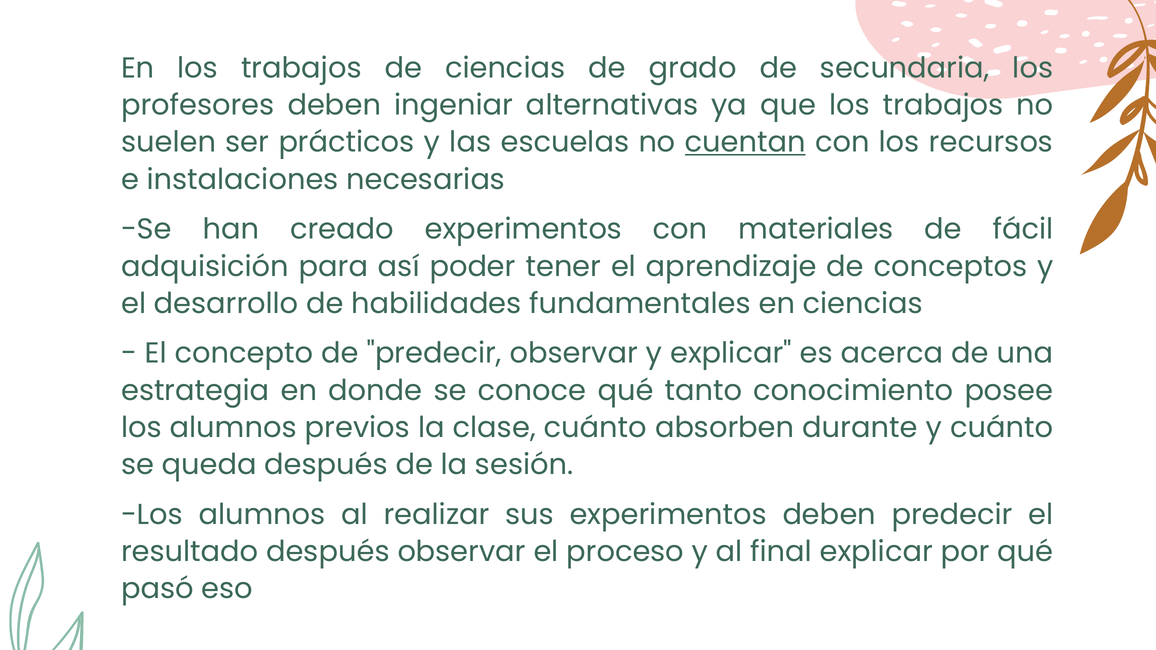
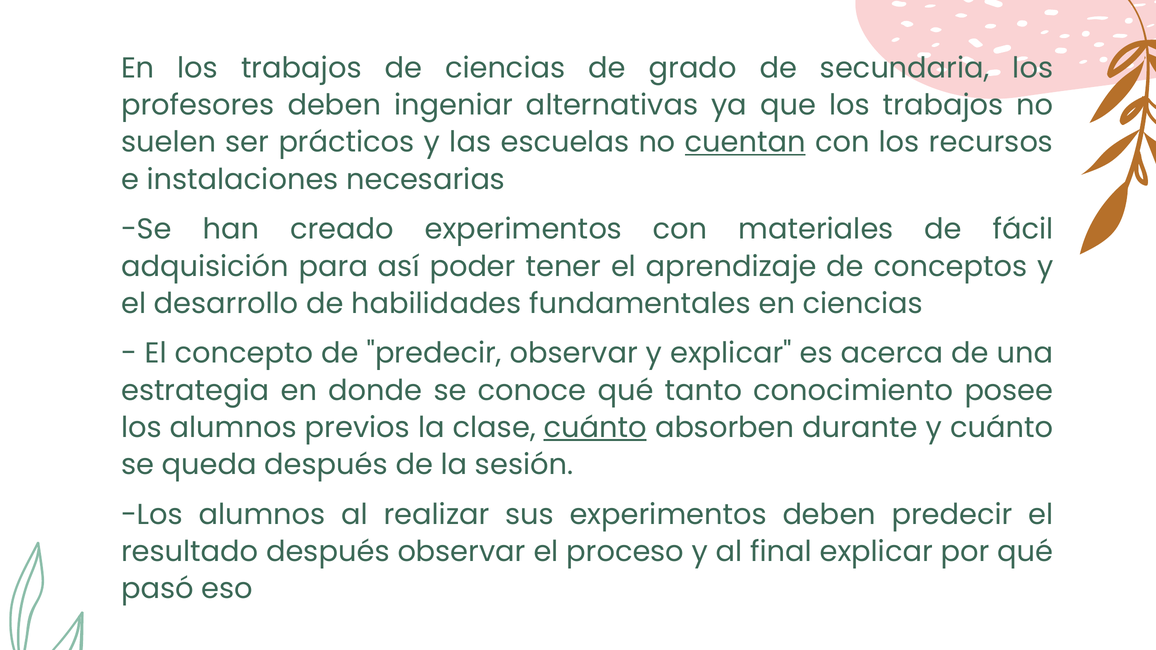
cuánto at (595, 428) underline: none -> present
